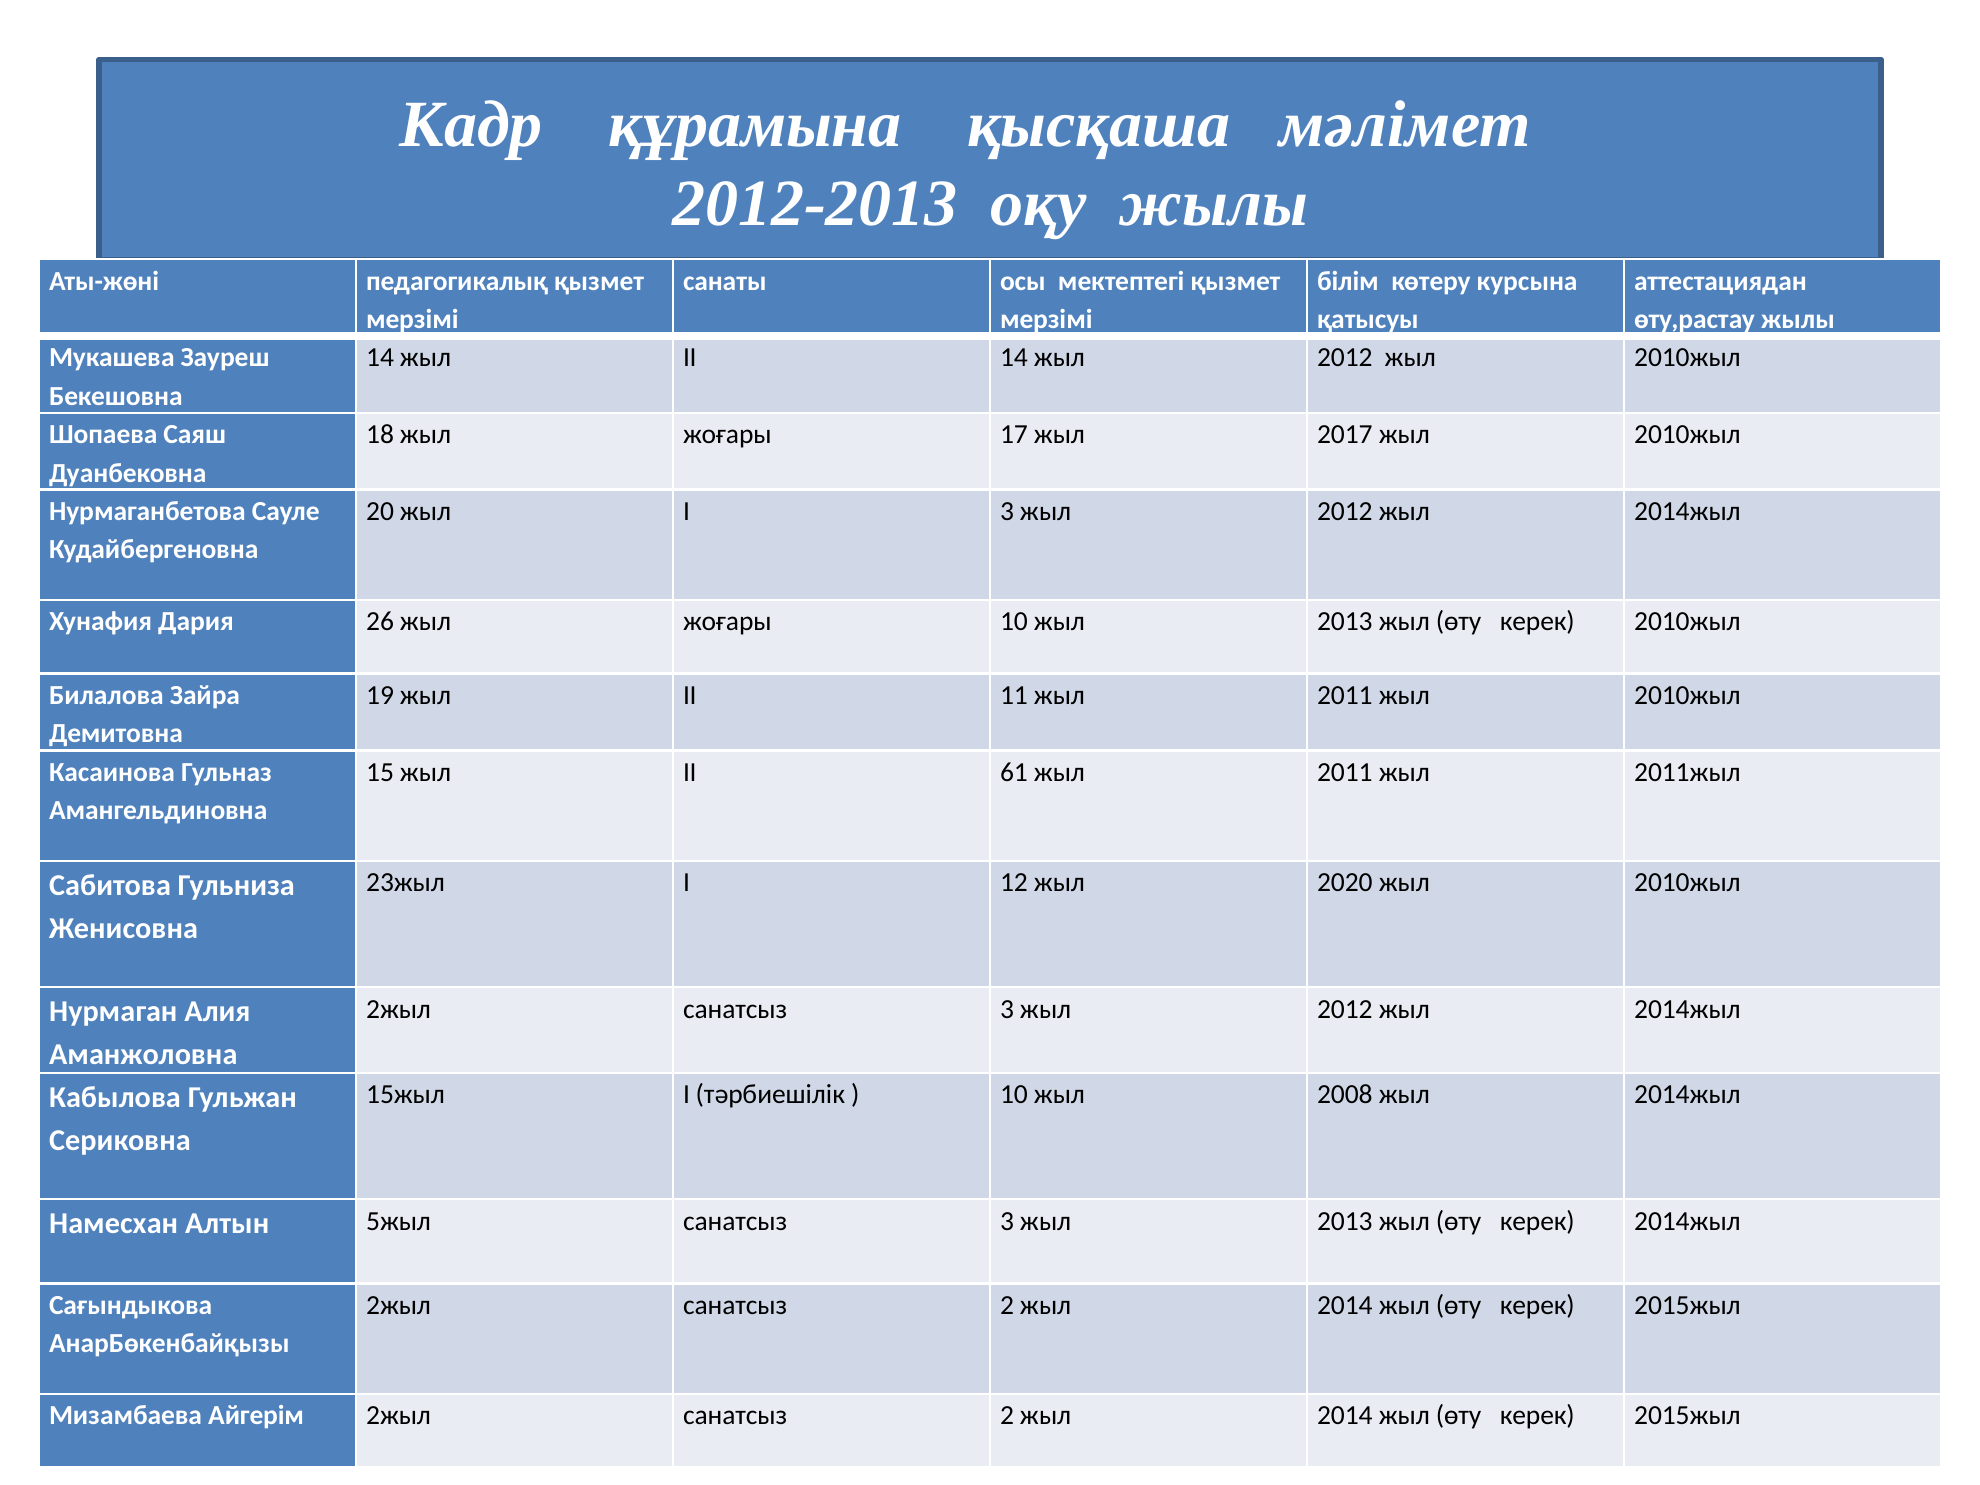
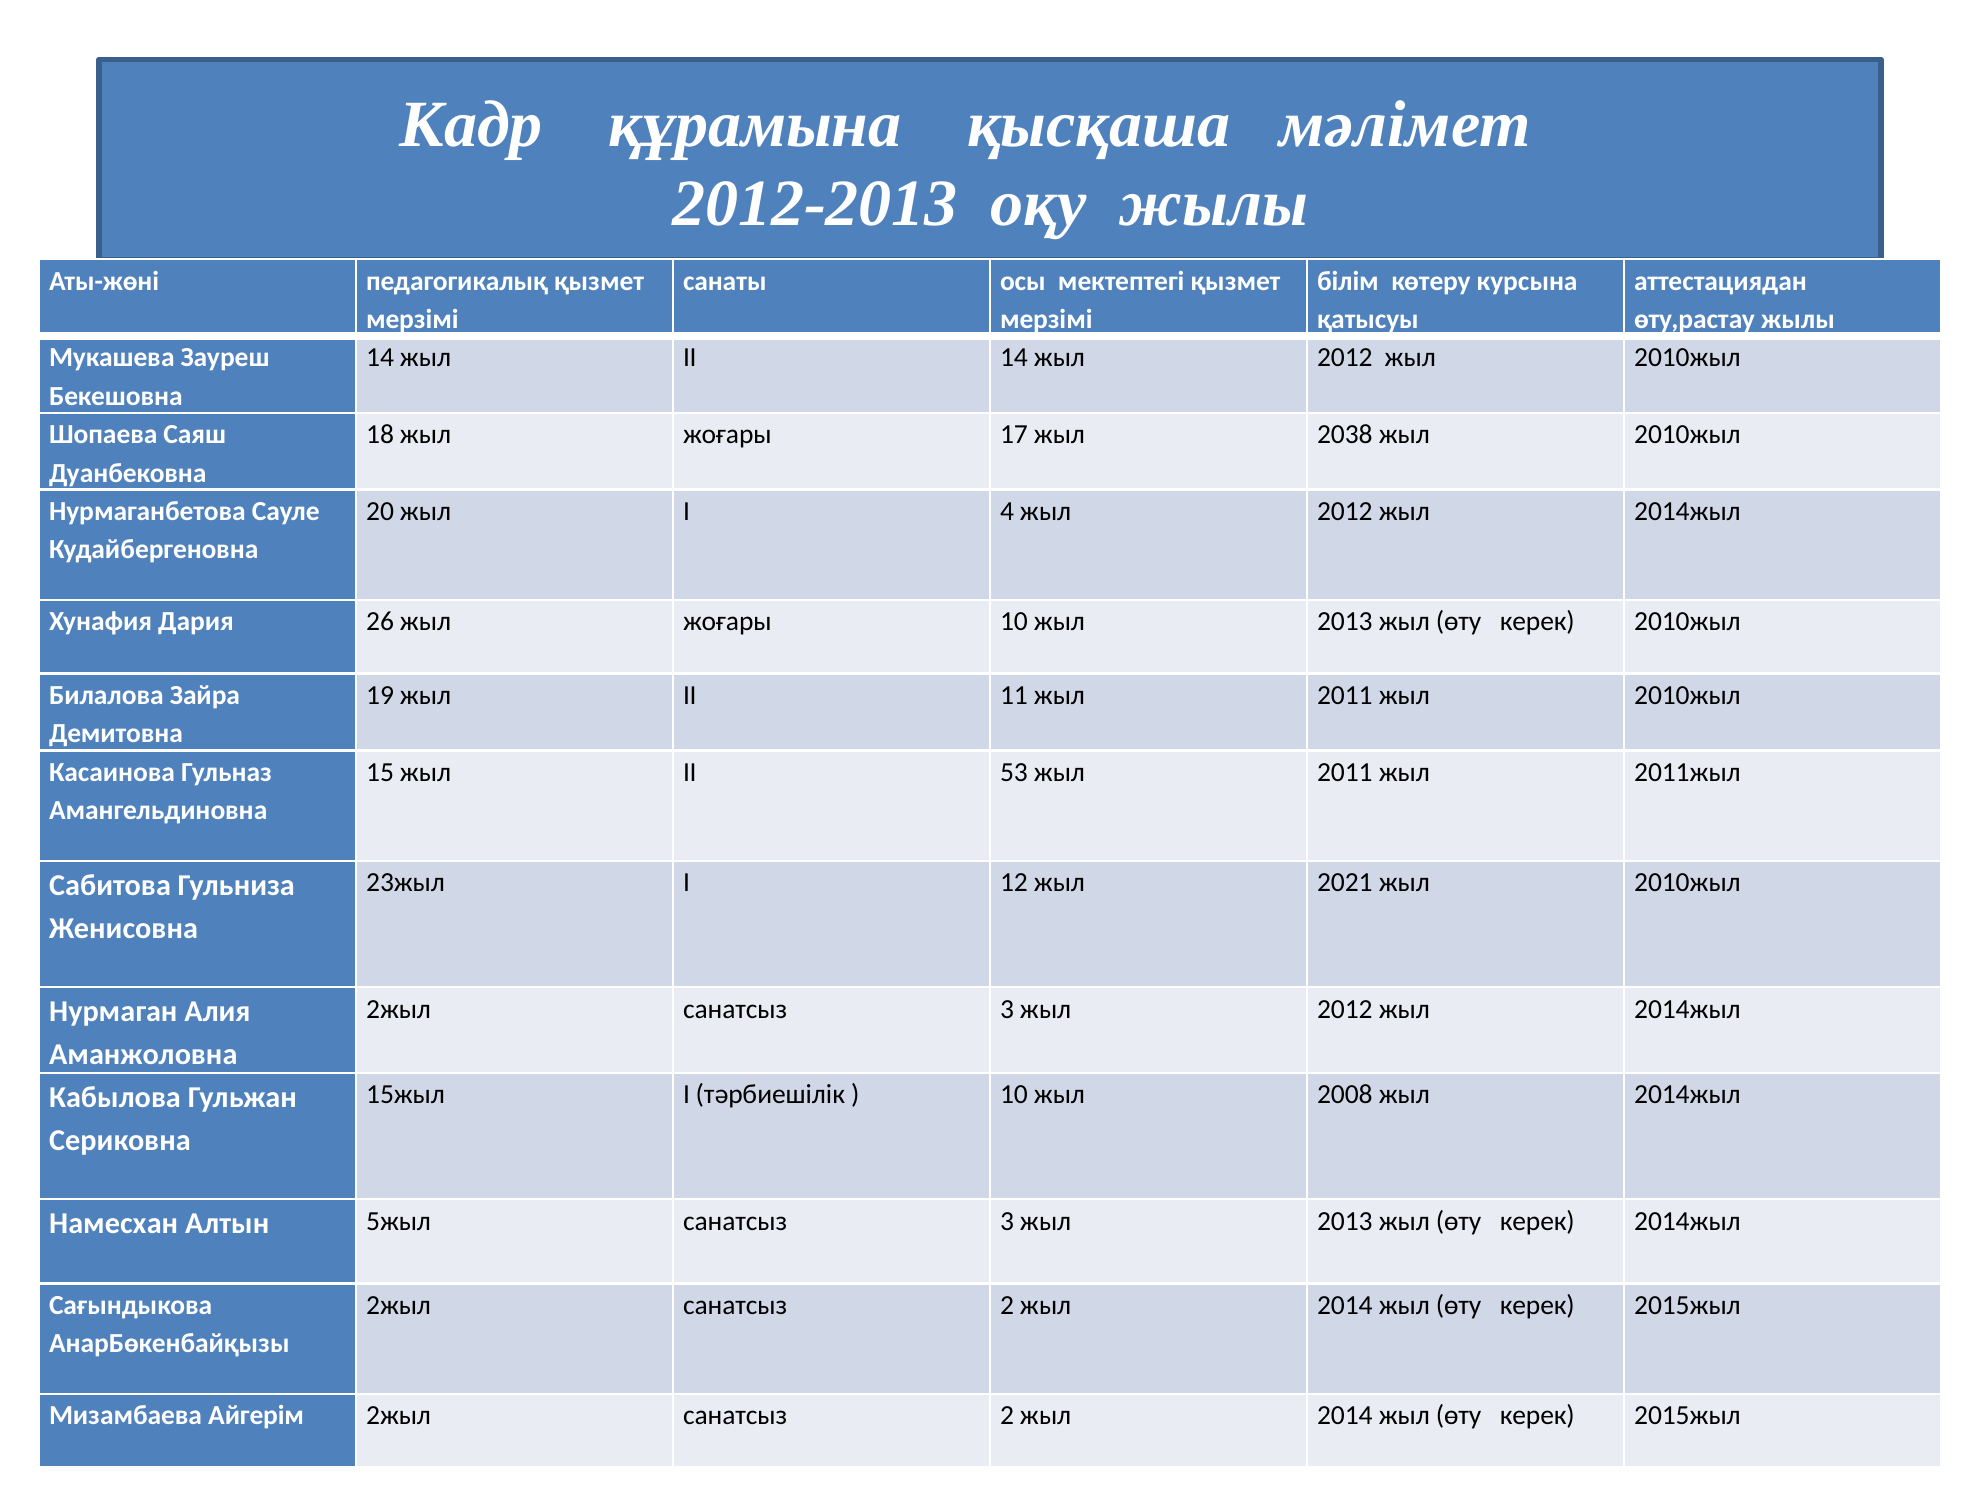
2017: 2017 -> 2038
I 3: 3 -> 4
61: 61 -> 53
2020: 2020 -> 2021
